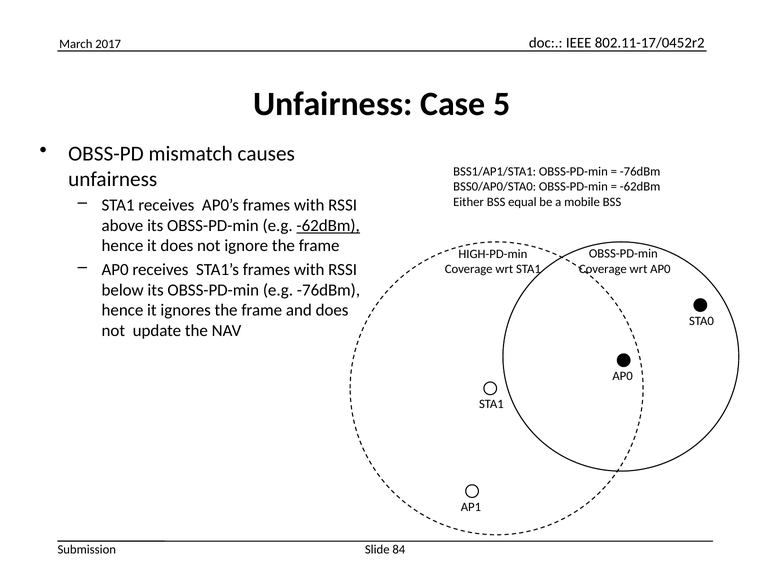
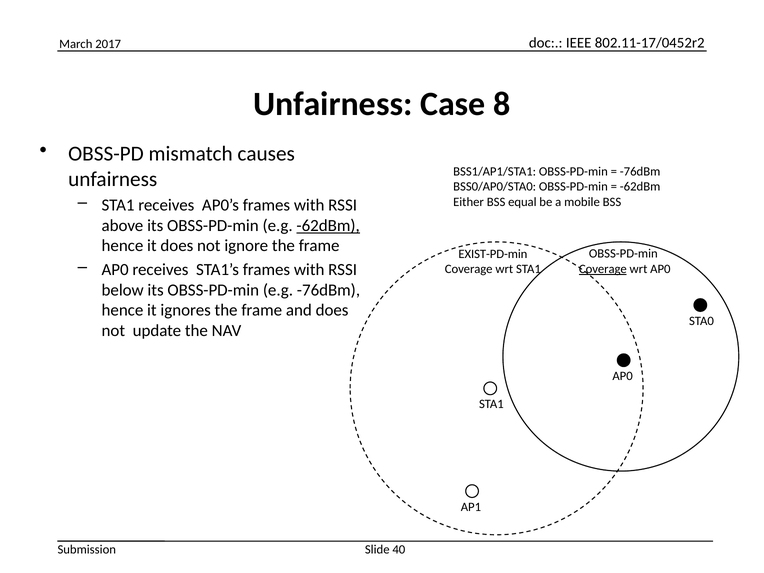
5: 5 -> 8
HIGH-PD-min: HIGH-PD-min -> EXIST-PD-min
Coverage at (603, 269) underline: none -> present
84: 84 -> 40
